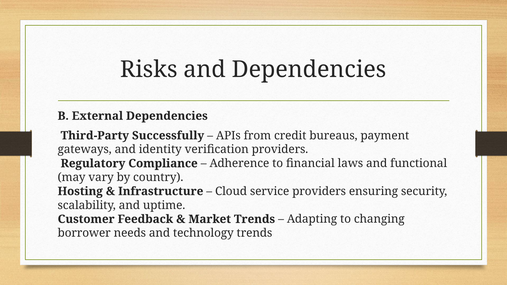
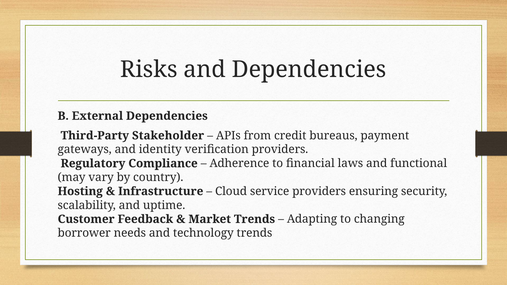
Successfully: Successfully -> Stakeholder
